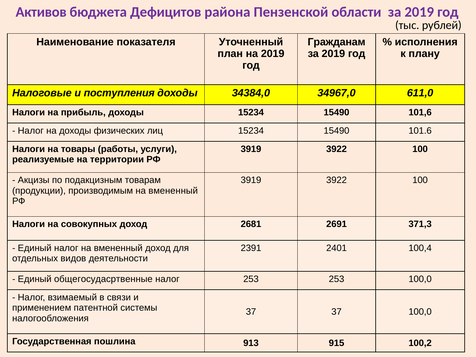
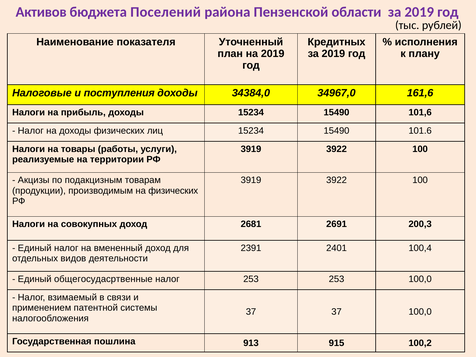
Дефицитов: Дефицитов -> Поселений
Гражданам: Гражданам -> Кредитных
611,0: 611,0 -> 161,6
производимым на вмененный: вмененный -> физических
371,3: 371,3 -> 200,3
